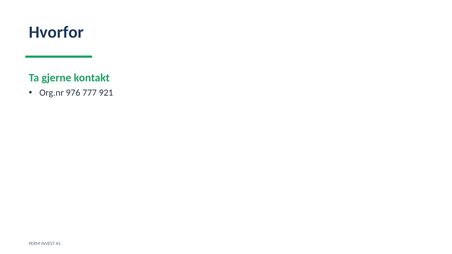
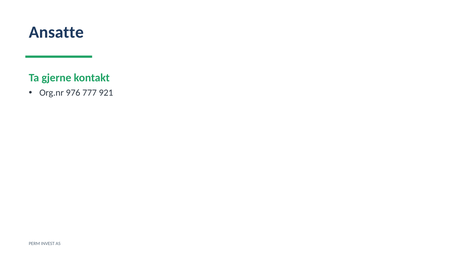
Hvorfor: Hvorfor -> Ansatte
